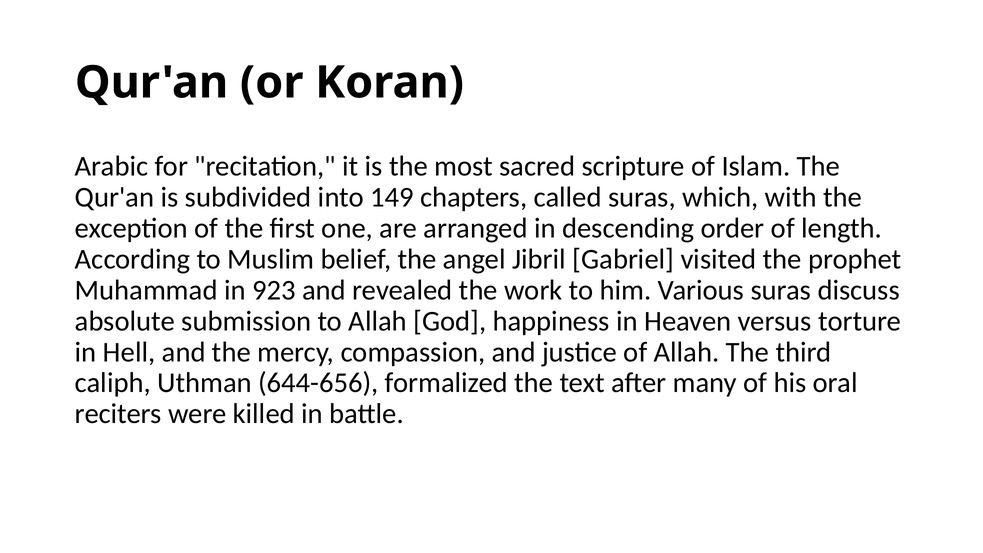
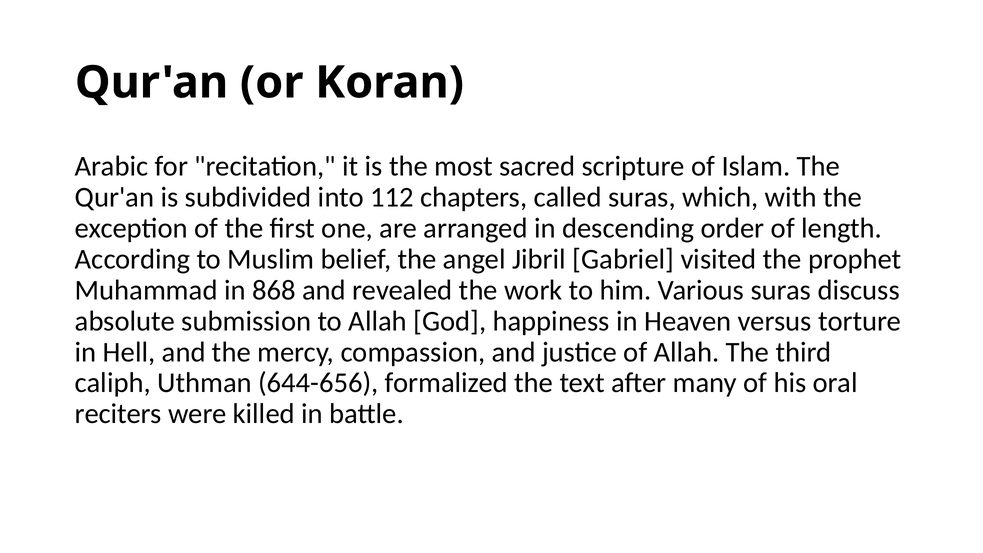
149: 149 -> 112
923: 923 -> 868
